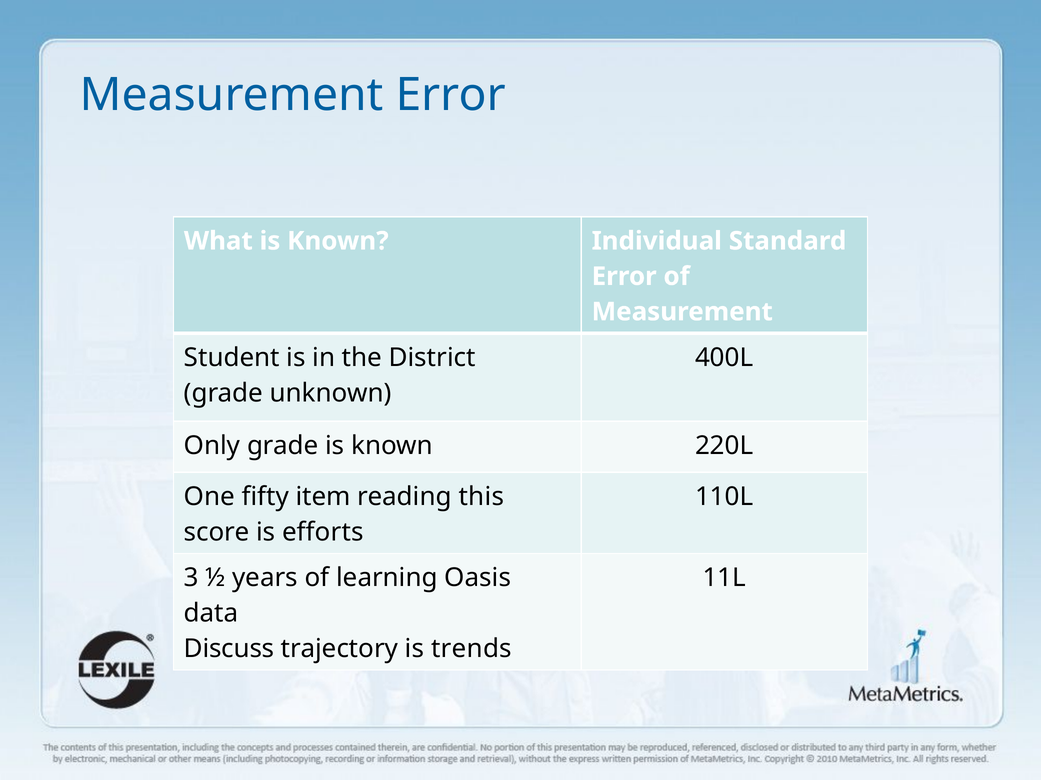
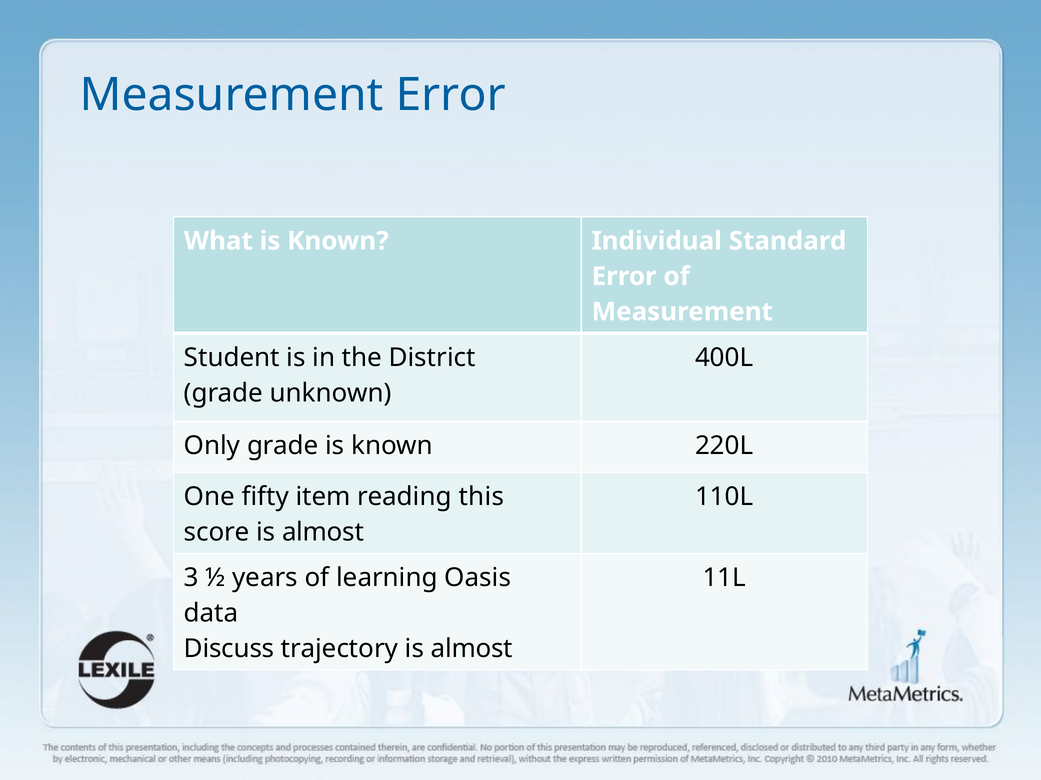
score is efforts: efforts -> almost
trajectory is trends: trends -> almost
